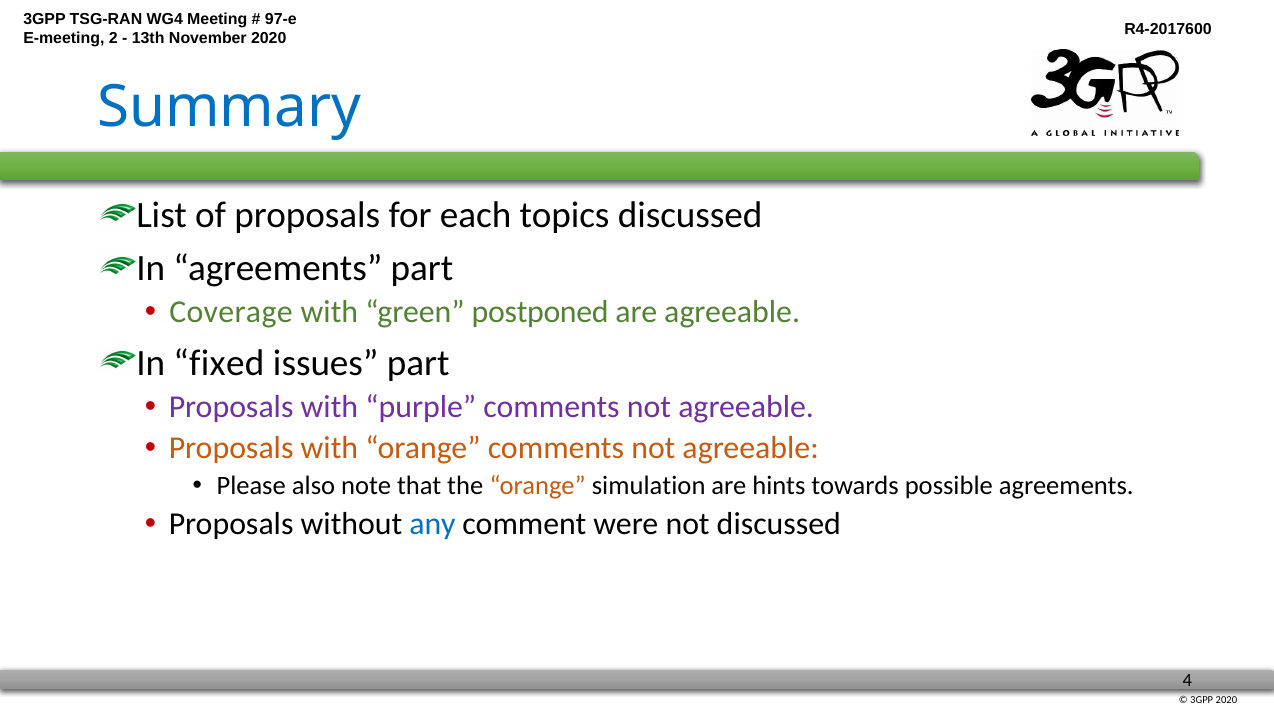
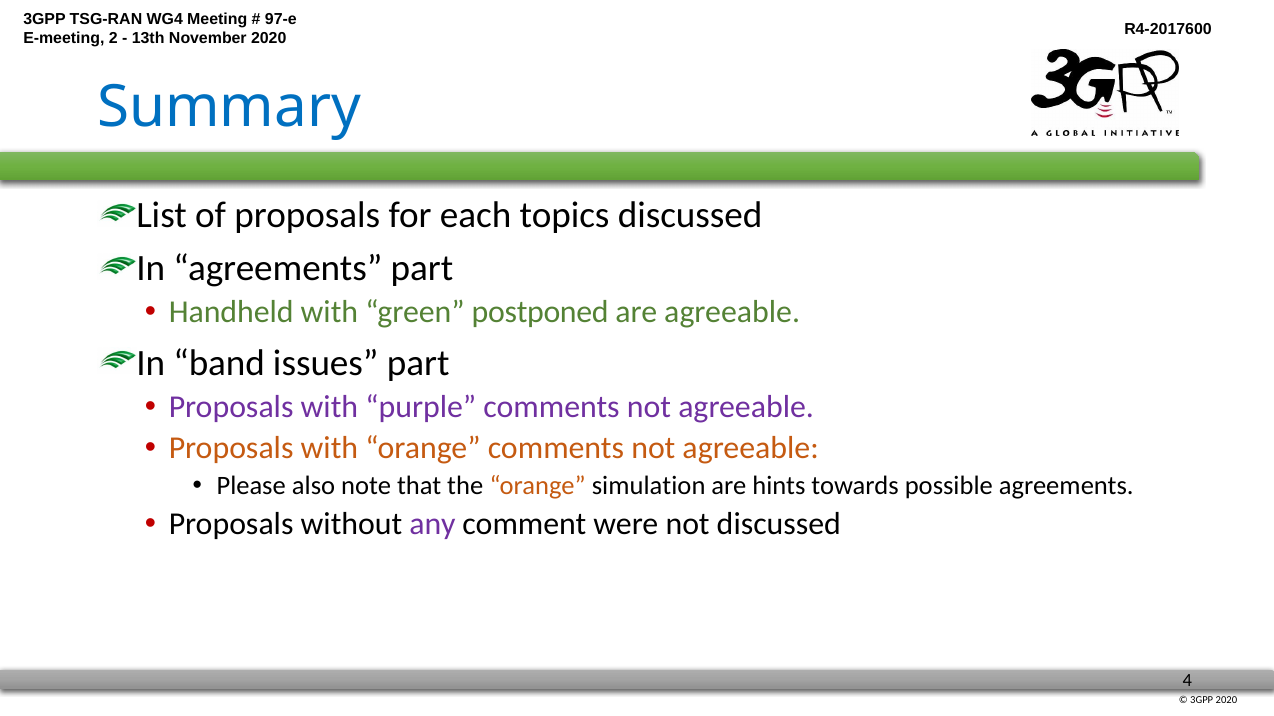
Coverage: Coverage -> Handheld
fixed: fixed -> band
any colour: blue -> purple
